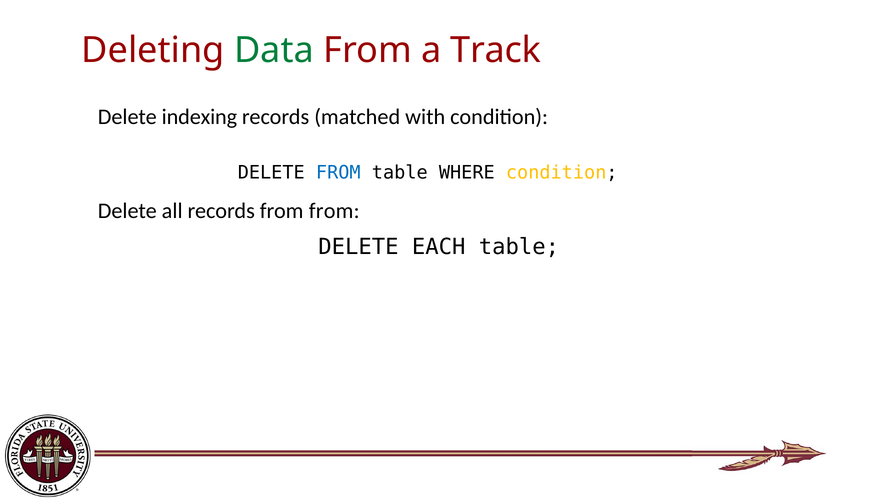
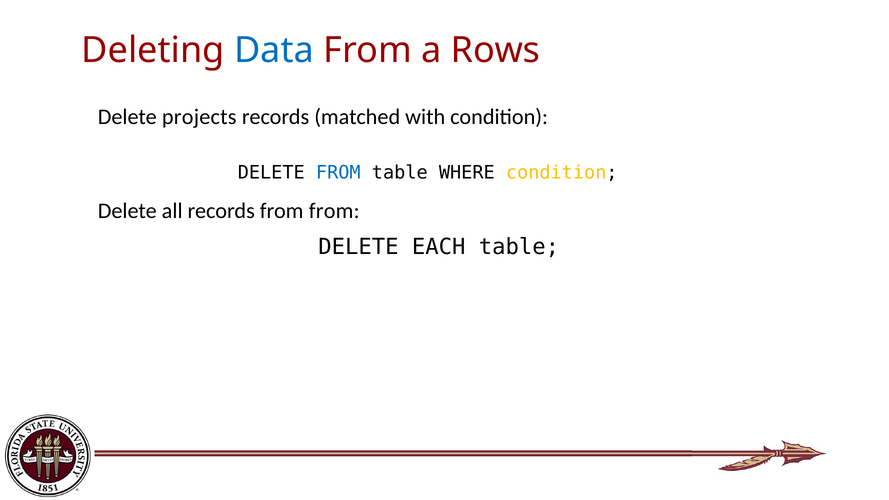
Data colour: green -> blue
Track: Track -> Rows
indexing: indexing -> projects
